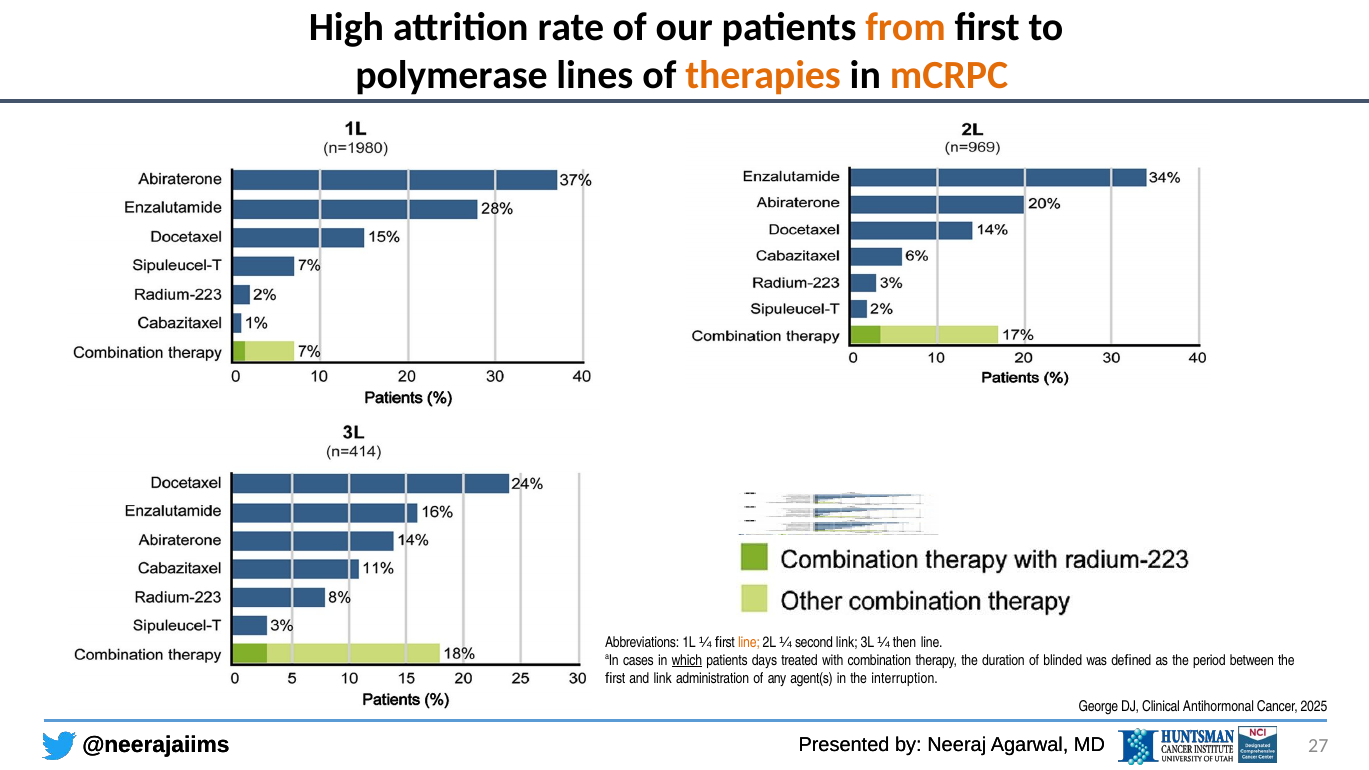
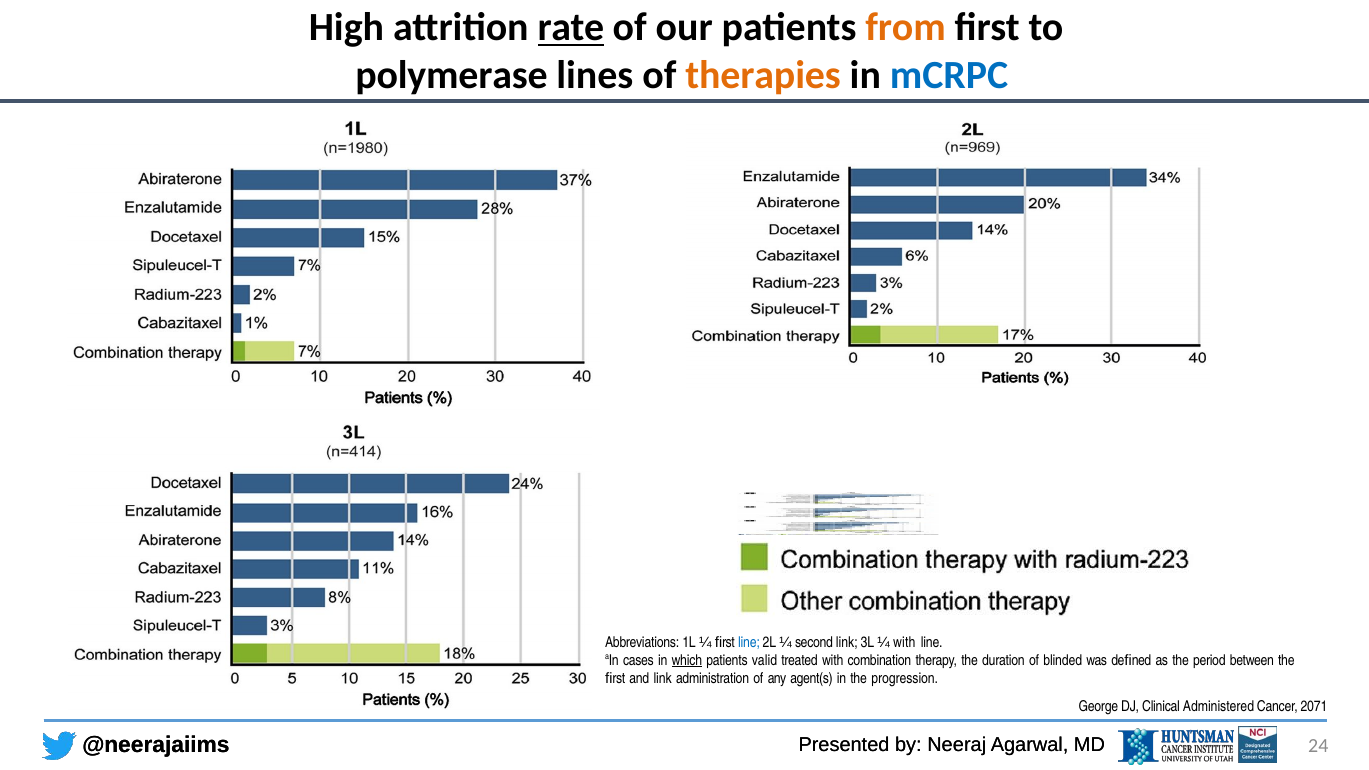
rate underline: none -> present
mCRPC colour: orange -> blue
line at (749, 642) colour: orange -> blue
¼ then: then -> with
days: days -> valid
interruption: interruption -> progression
Antihormonal: Antihormonal -> Administered
2025: 2025 -> 2071
27: 27 -> 24
